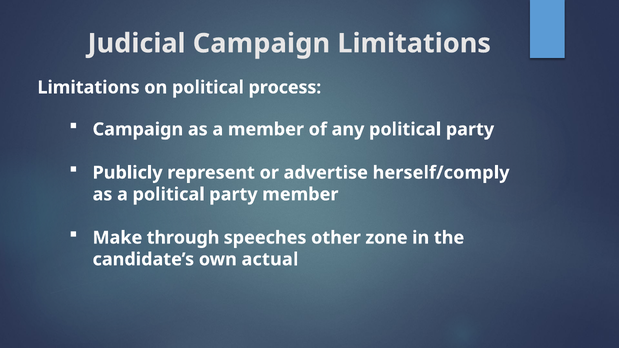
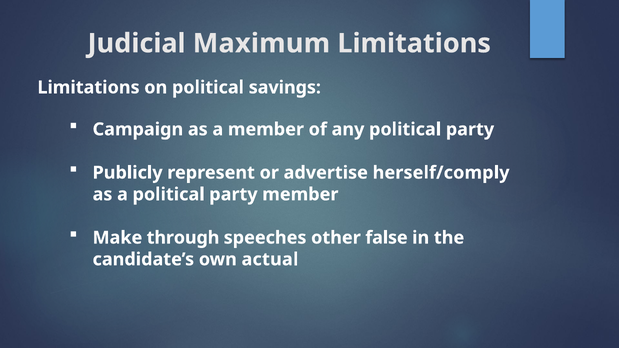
Judicial Campaign: Campaign -> Maximum
process: process -> savings
zone: zone -> false
